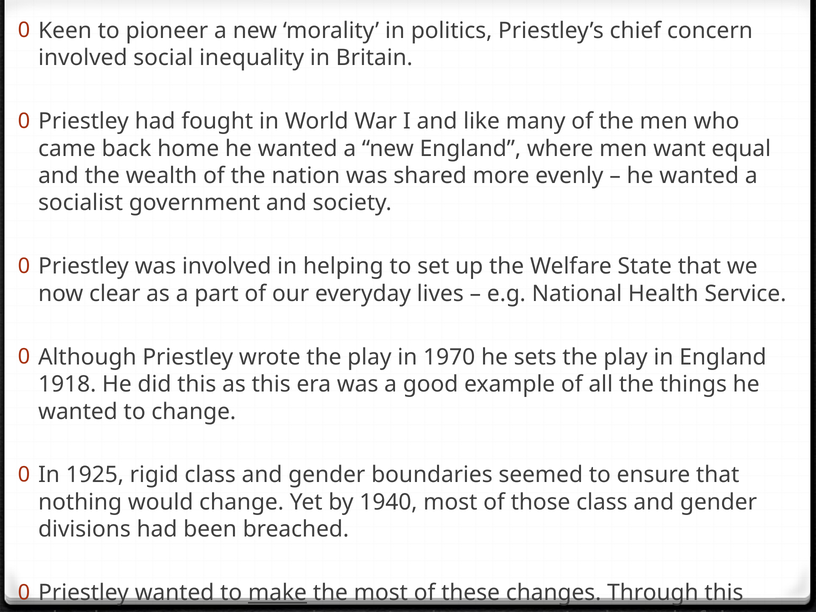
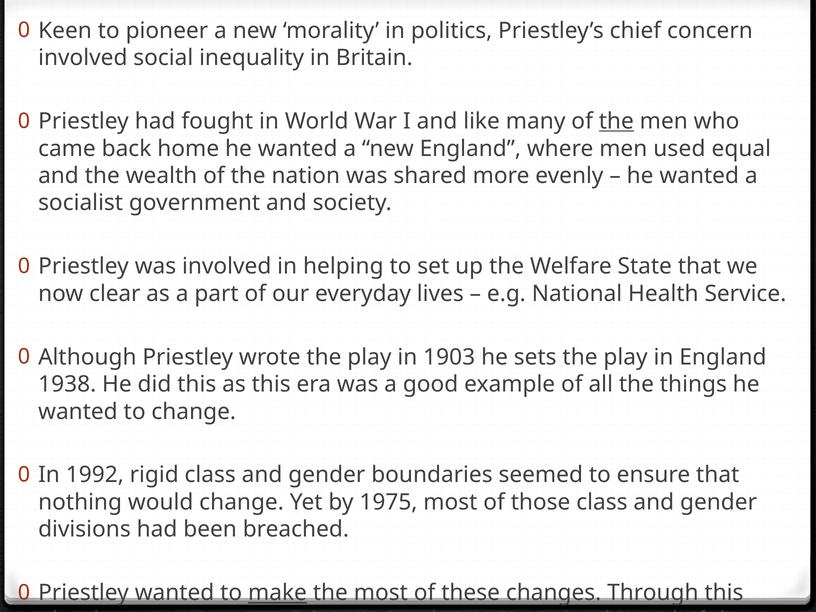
the at (616, 121) underline: none -> present
want: want -> used
1970: 1970 -> 1903
1918: 1918 -> 1938
1925: 1925 -> 1992
1940: 1940 -> 1975
